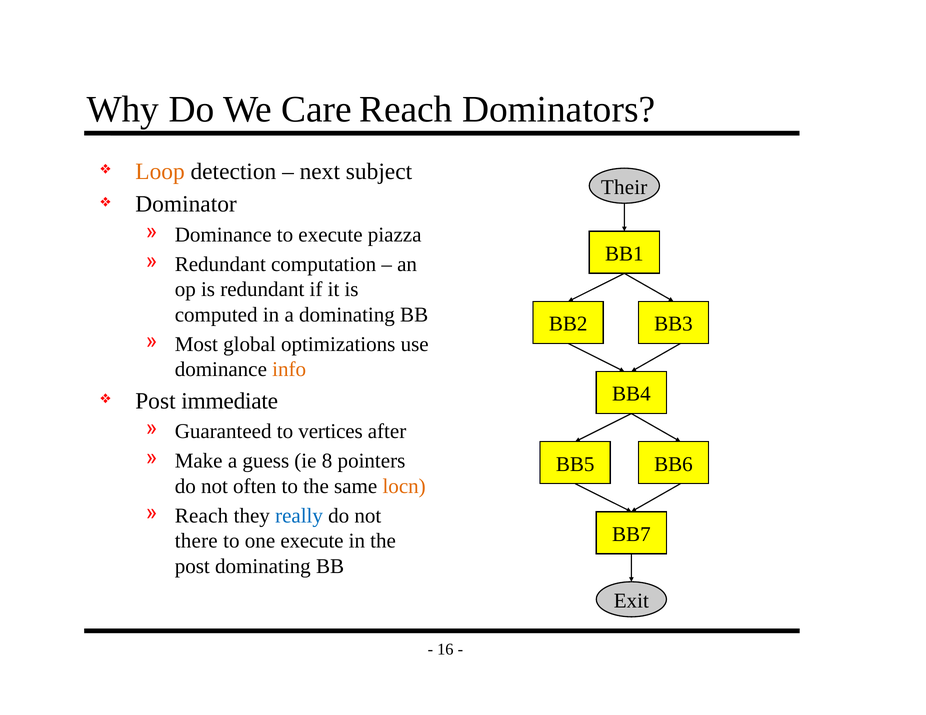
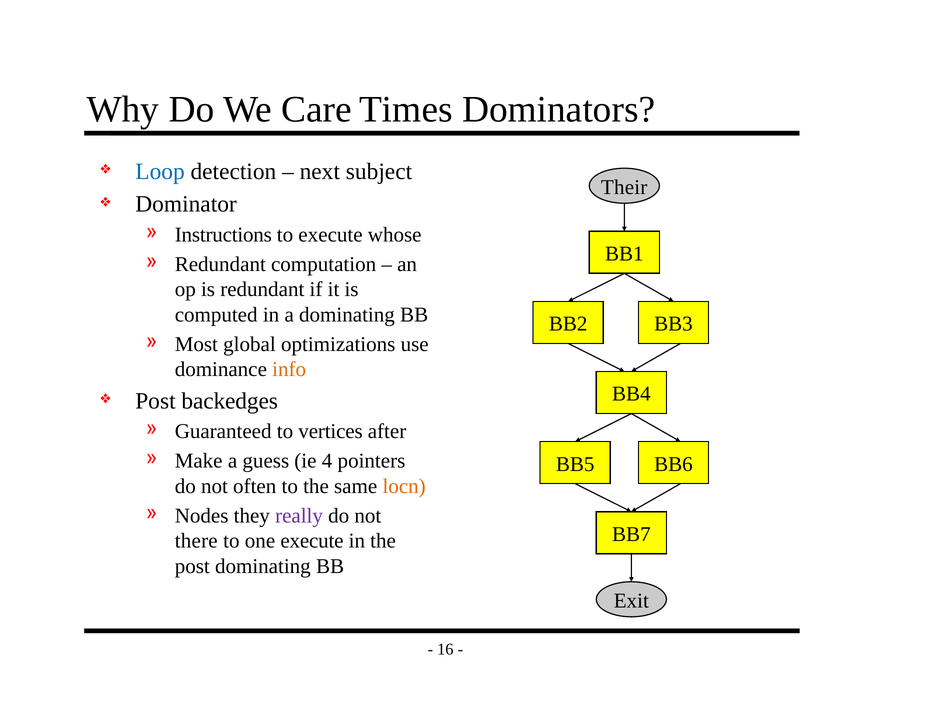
Care Reach: Reach -> Times
Loop colour: orange -> blue
Dominance at (223, 235): Dominance -> Instructions
piazza: piazza -> whose
immediate: immediate -> backedges
8: 8 -> 4
Reach at (202, 516): Reach -> Nodes
really colour: blue -> purple
